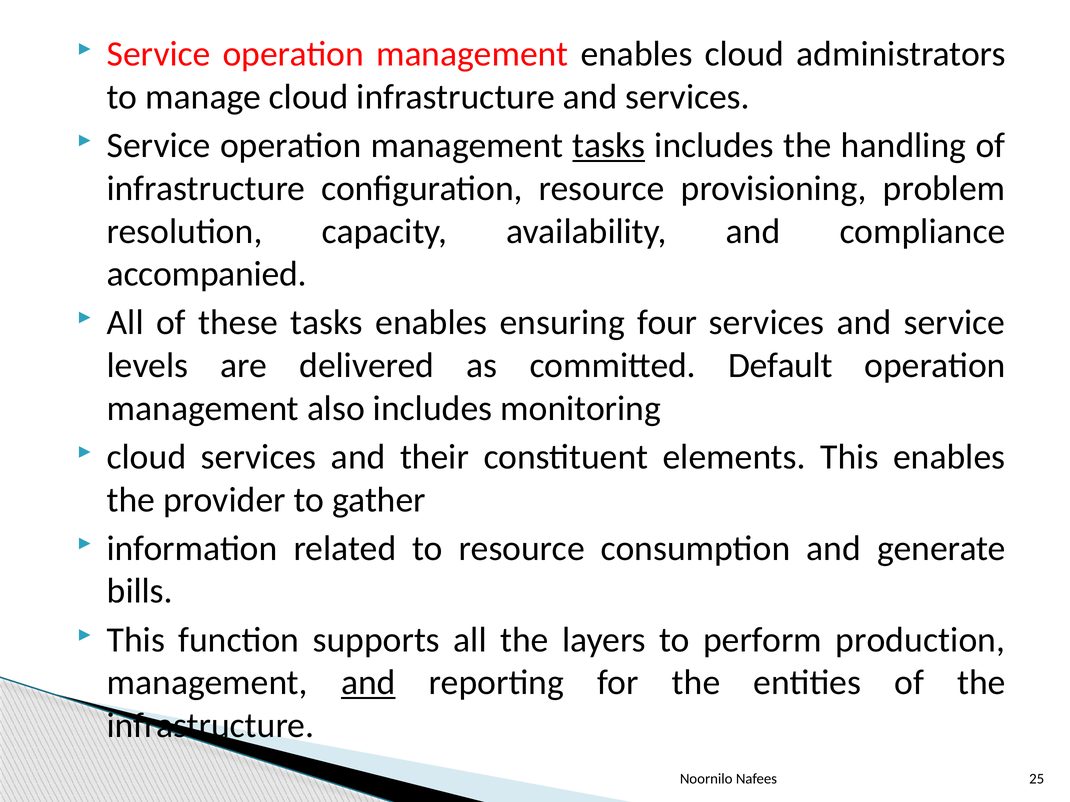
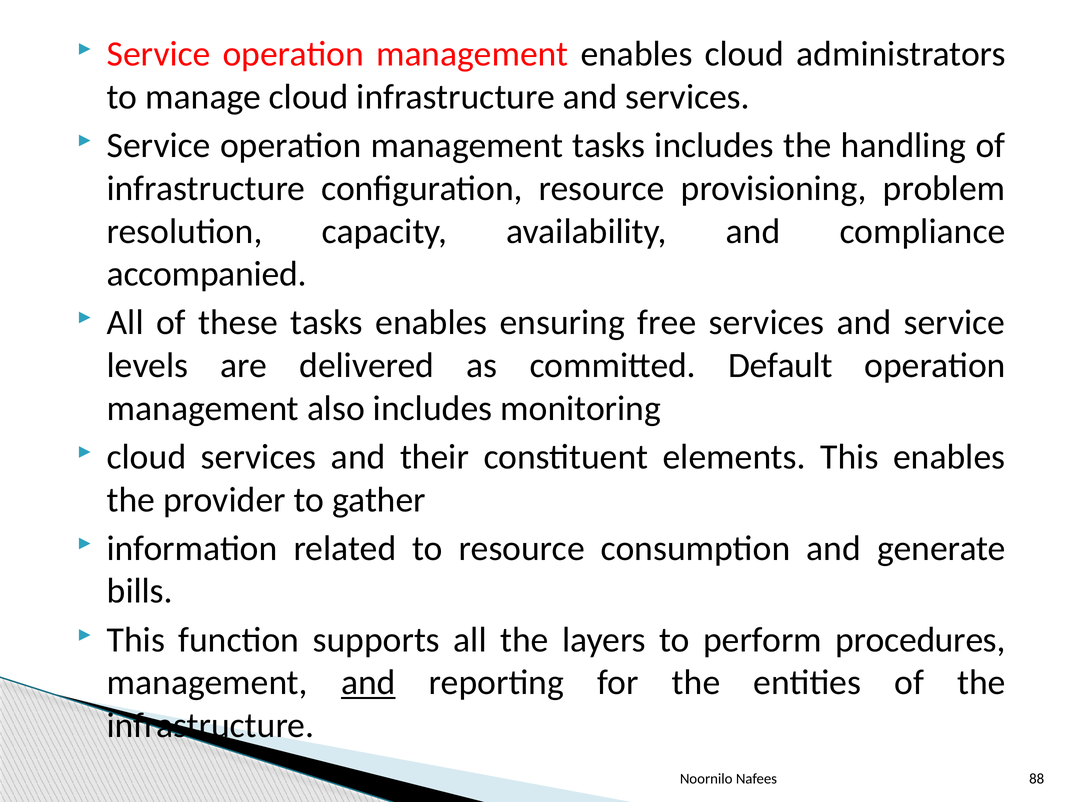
tasks at (609, 146) underline: present -> none
four: four -> free
production: production -> procedures
25: 25 -> 88
